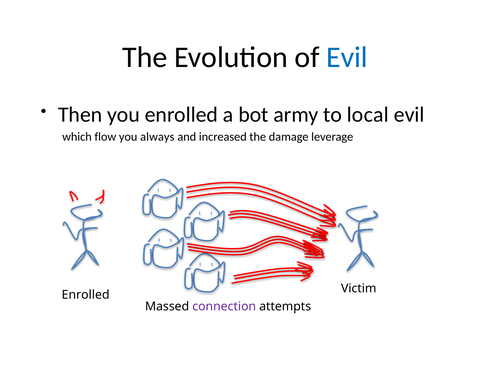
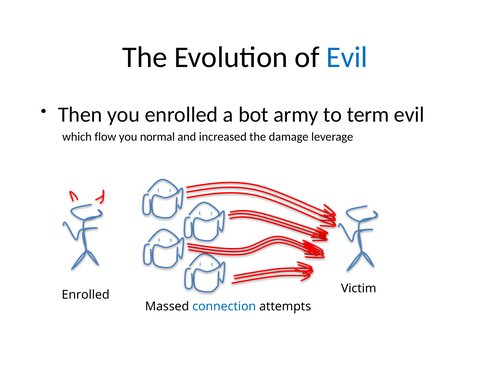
local: local -> term
always: always -> normal
connection colour: purple -> blue
